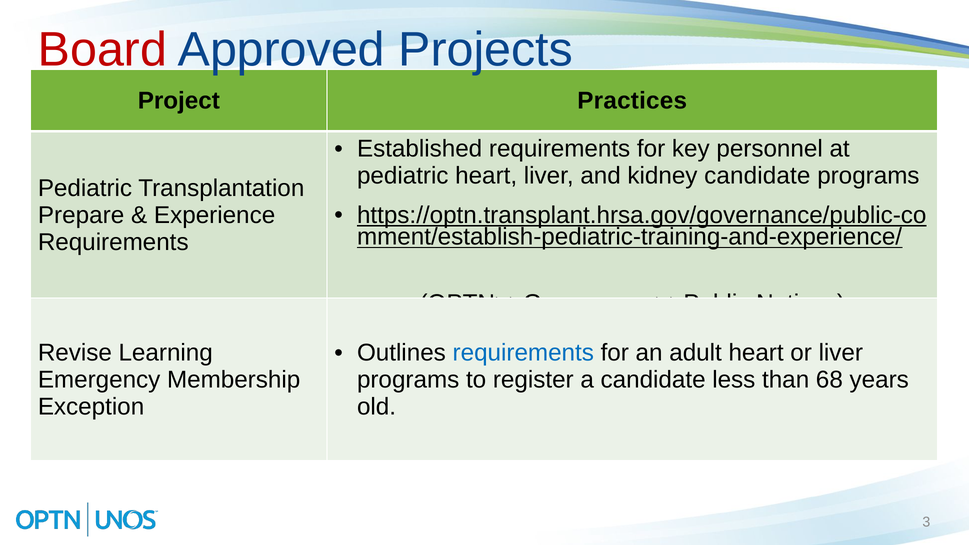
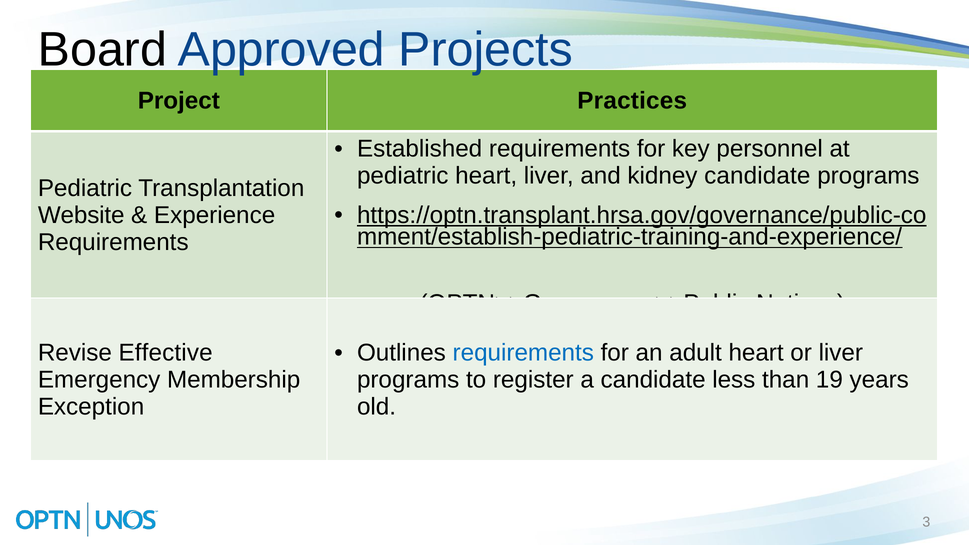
Board colour: red -> black
Prepare: Prepare -> Website
Learning: Learning -> Effective
68: 68 -> 19
